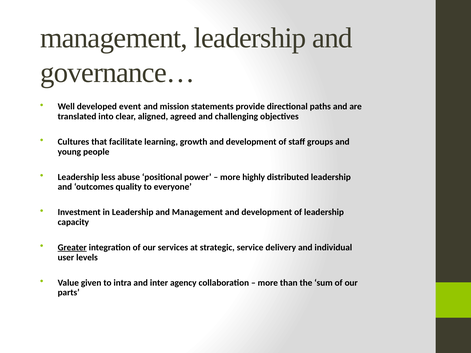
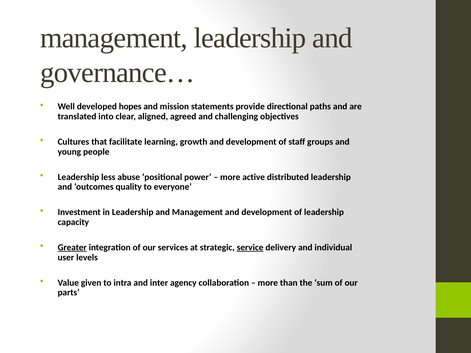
event: event -> hopes
highly: highly -> active
service underline: none -> present
